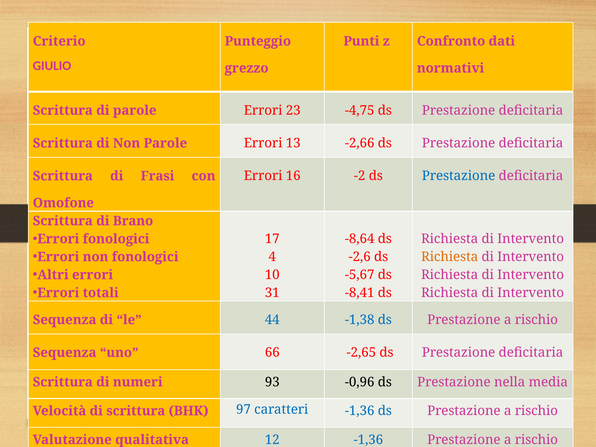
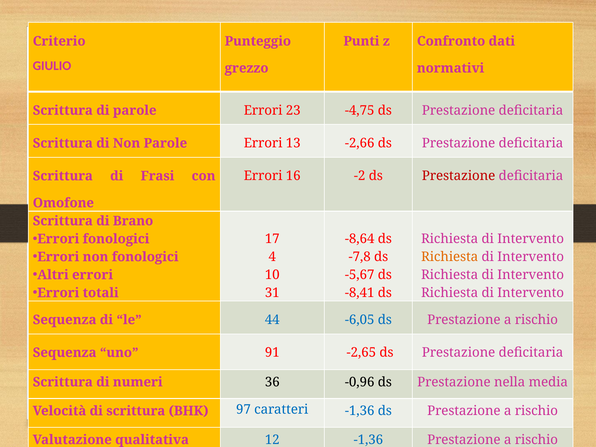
Prestazione at (459, 176) colour: blue -> red
-2,6: -2,6 -> -7,8
-1,38: -1,38 -> -6,05
66: 66 -> 91
93: 93 -> 36
